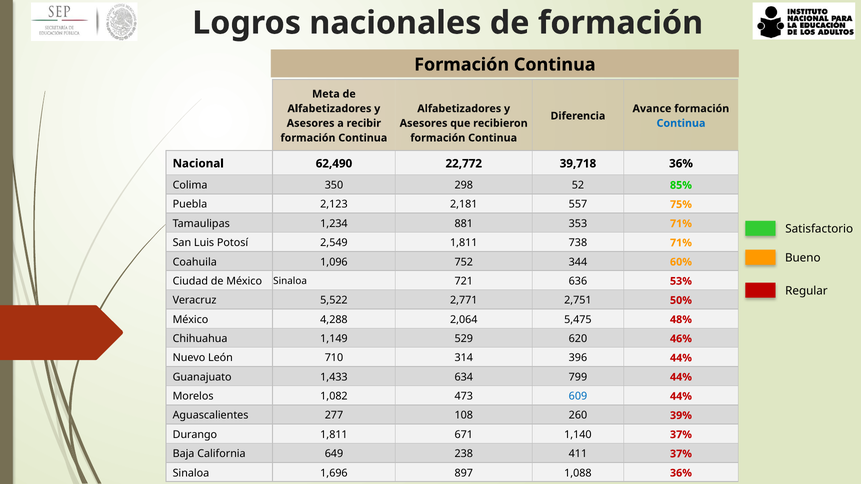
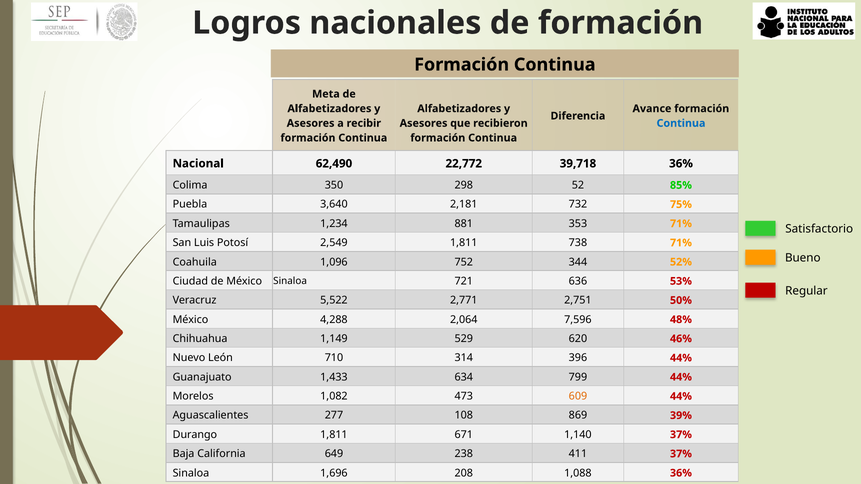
2,123: 2,123 -> 3,640
557: 557 -> 732
60%: 60% -> 52%
5,475: 5,475 -> 7,596
609 colour: blue -> orange
260: 260 -> 869
897: 897 -> 208
